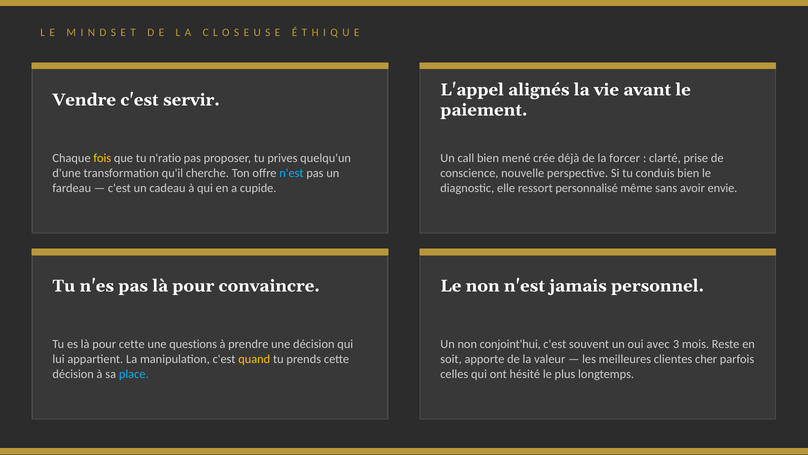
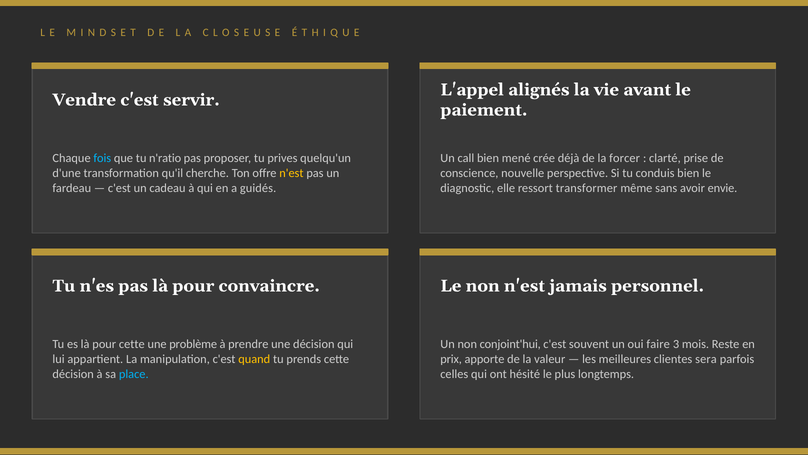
fois colour: yellow -> light blue
n'est at (291, 173) colour: light blue -> yellow
cupide: cupide -> guidés
personnalisé: personnalisé -> transformer
questions: questions -> problème
avec: avec -> faire
soit: soit -> prix
cher: cher -> sera
